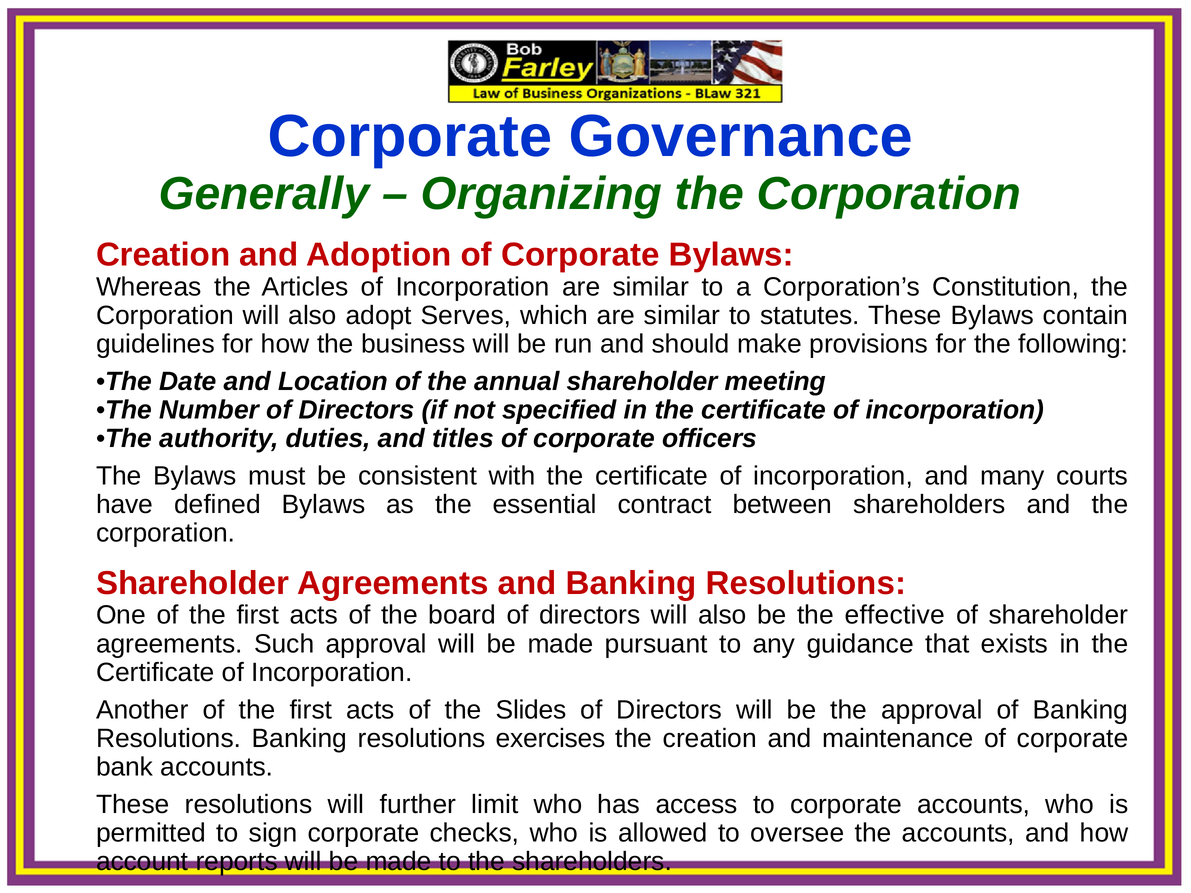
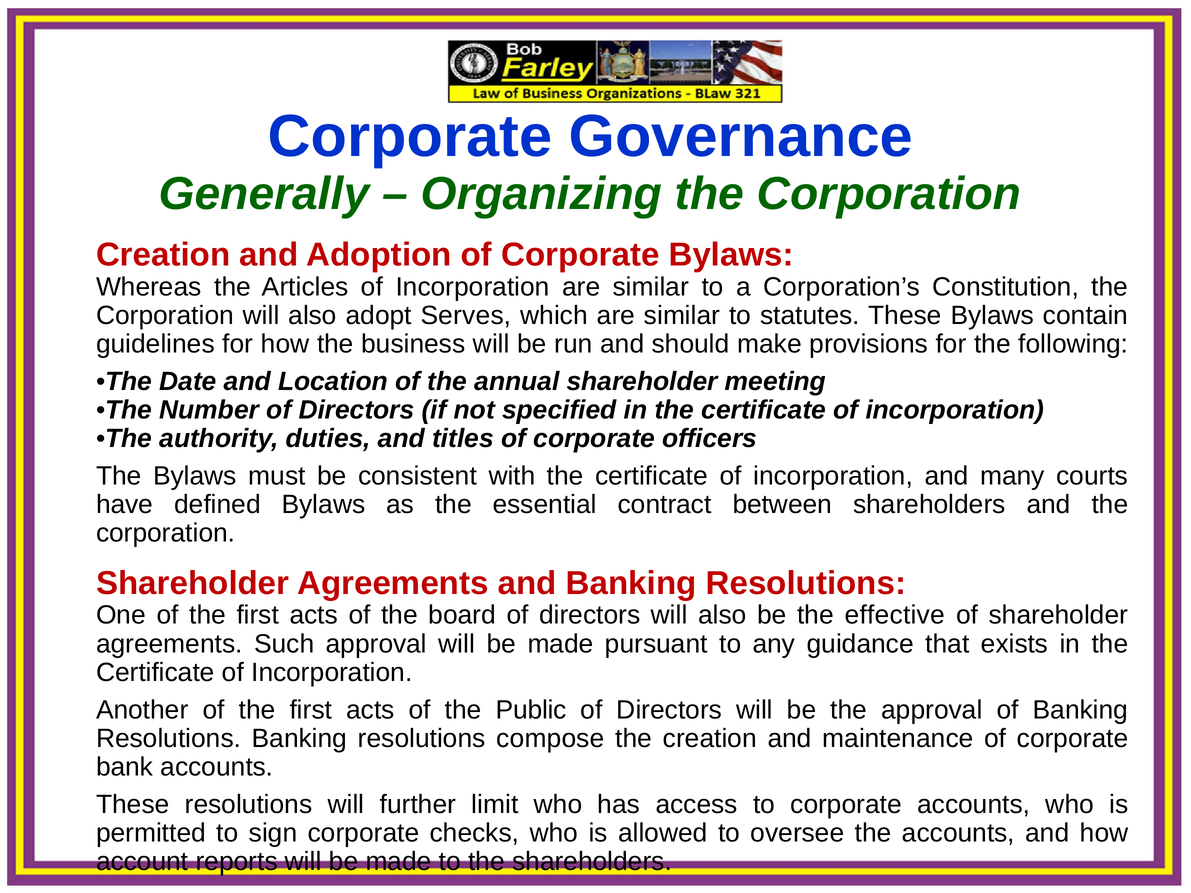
Slides: Slides -> Public
exercises: exercises -> compose
